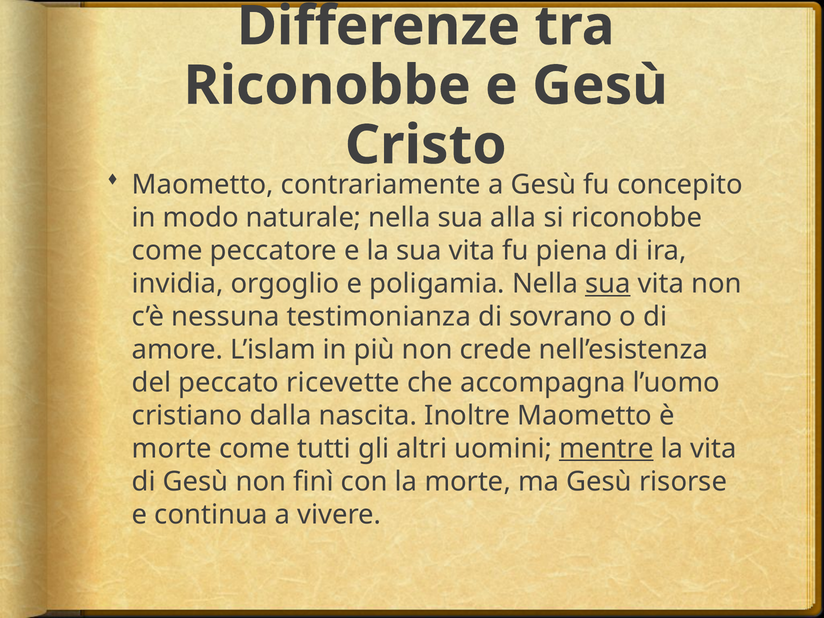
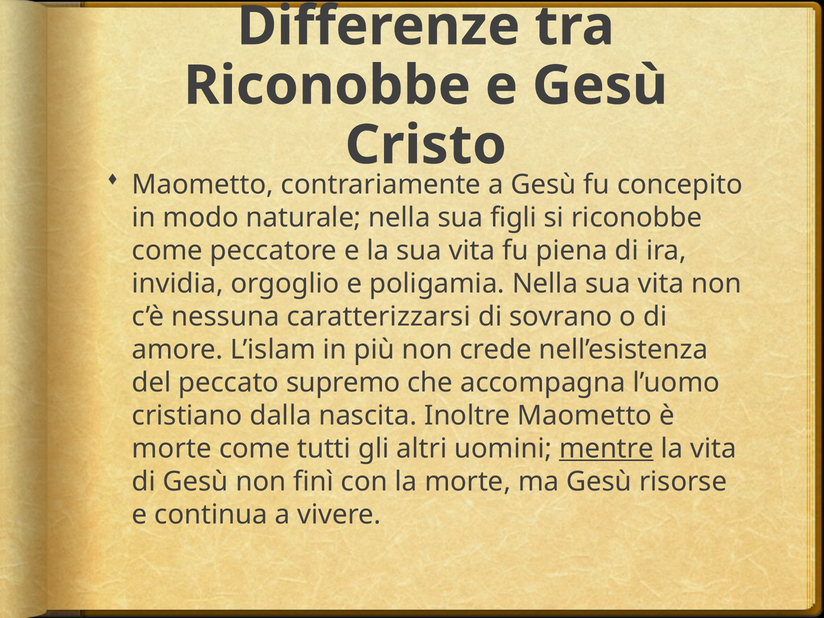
alla: alla -> figli
sua at (608, 284) underline: present -> none
testimonianza: testimonianza -> caratterizzarsi
ricevette: ricevette -> supremo
